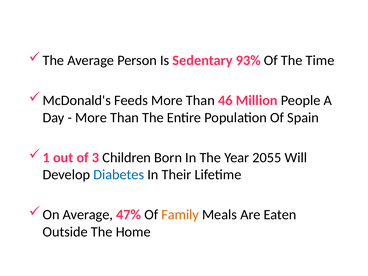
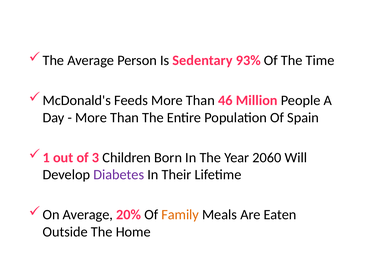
2055: 2055 -> 2060
Diabetes colour: blue -> purple
47%: 47% -> 20%
